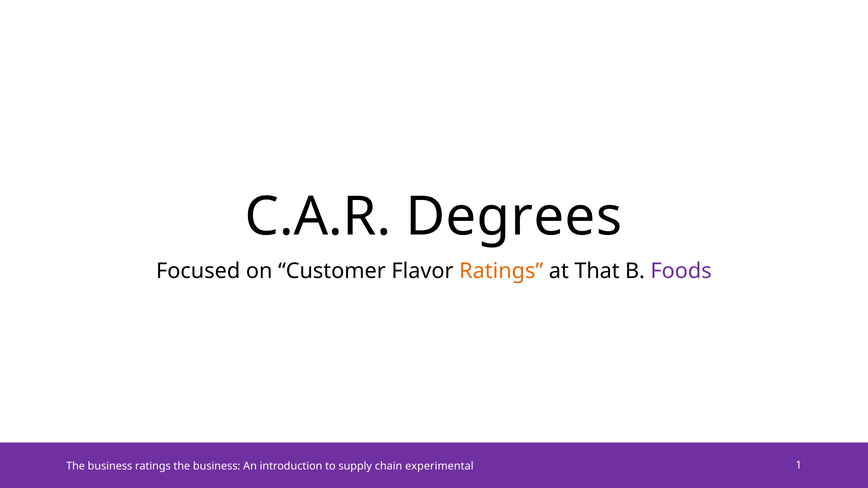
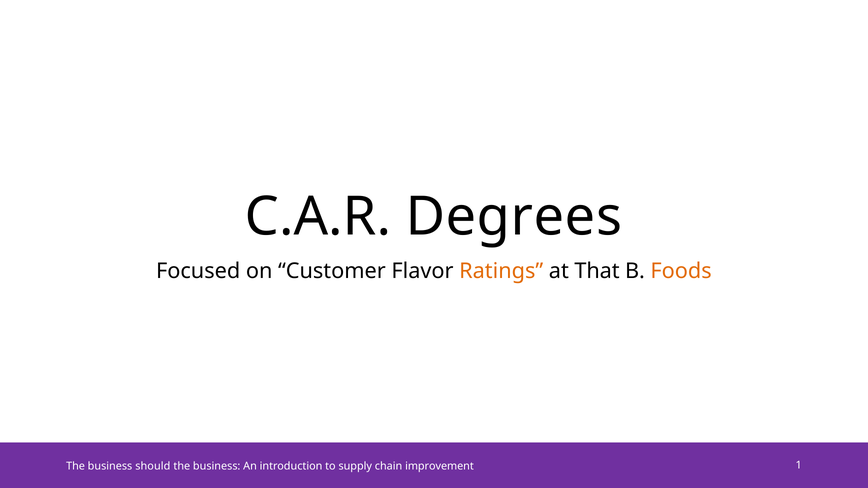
Foods colour: purple -> orange
business ratings: ratings -> should
experimental: experimental -> improvement
